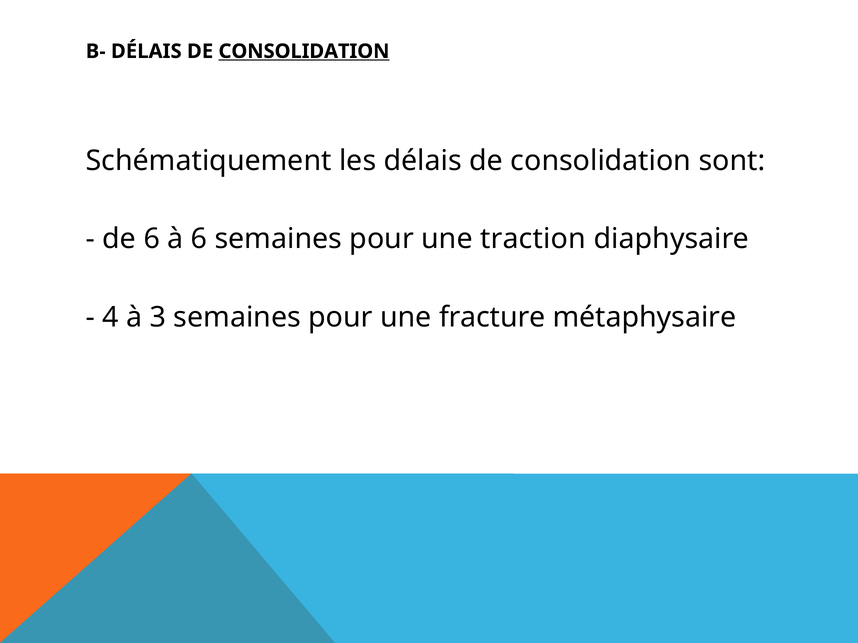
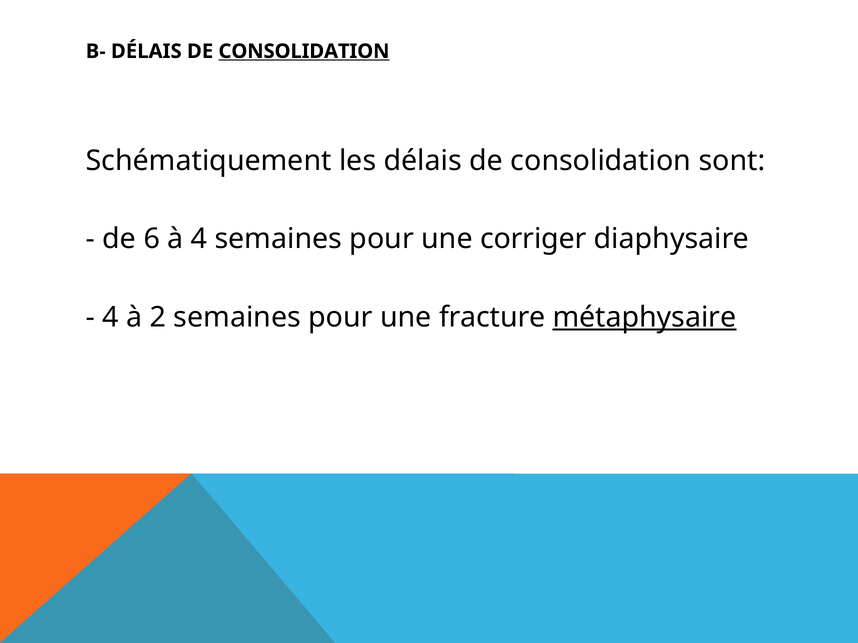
à 6: 6 -> 4
traction: traction -> corriger
3: 3 -> 2
métaphysaire underline: none -> present
